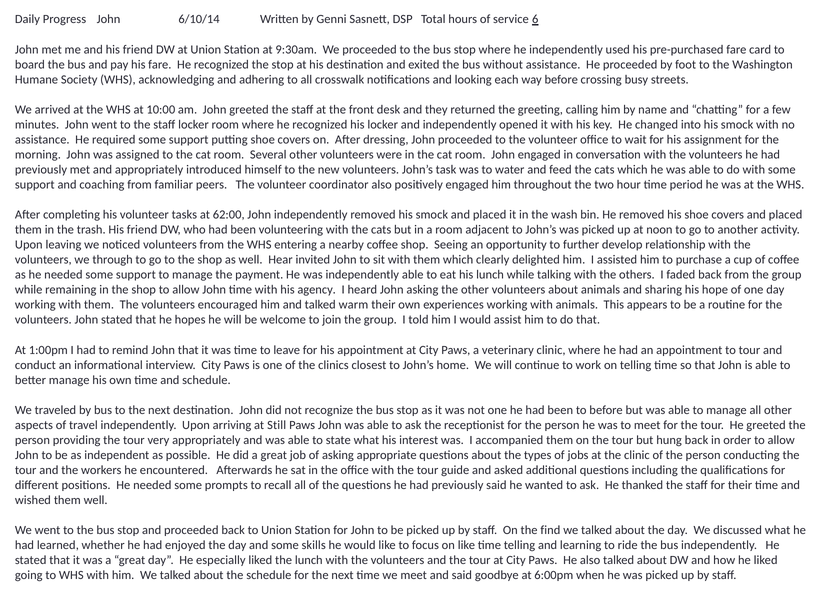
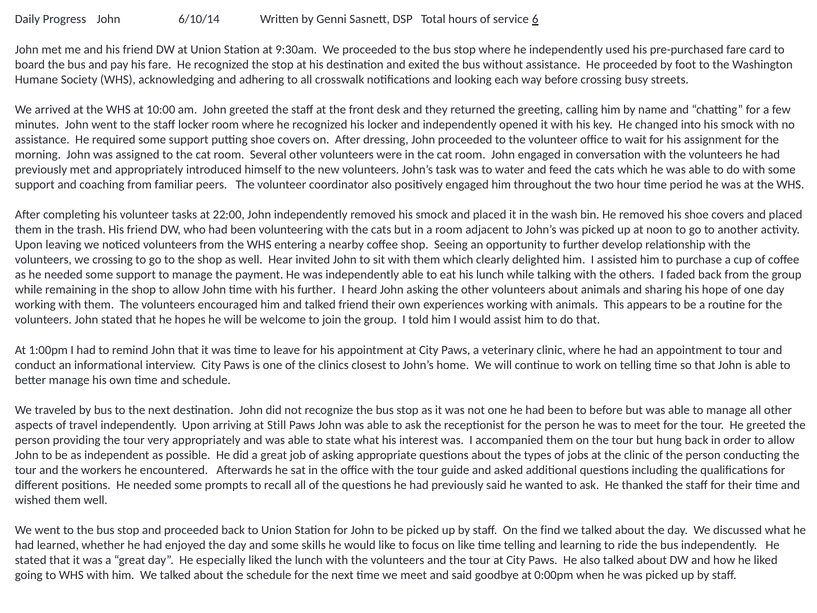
62:00: 62:00 -> 22:00
we through: through -> crossing
his agency: agency -> further
talked warm: warm -> friend
6:00pm: 6:00pm -> 0:00pm
